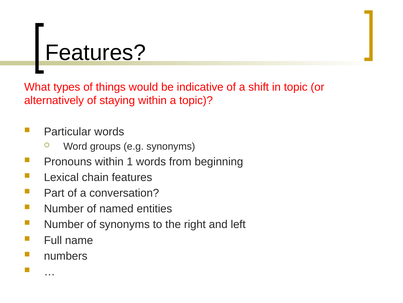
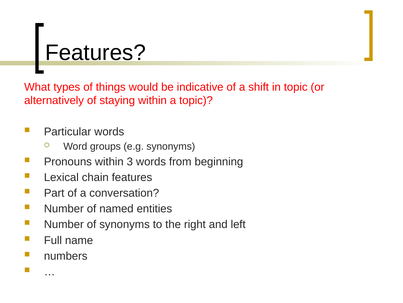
1: 1 -> 3
